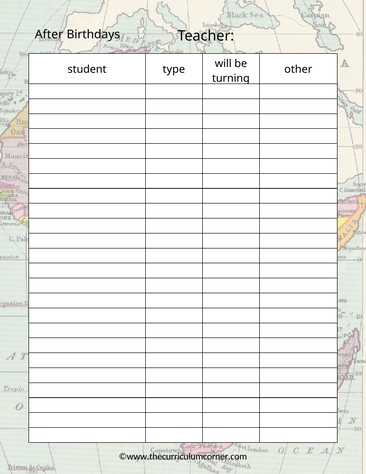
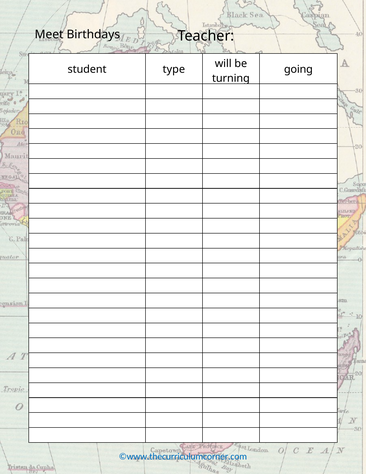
After: After -> Meet
other: other -> going
©www.thecurriculumcorner.com colour: black -> blue
